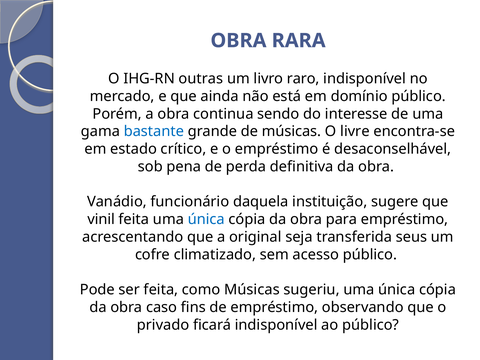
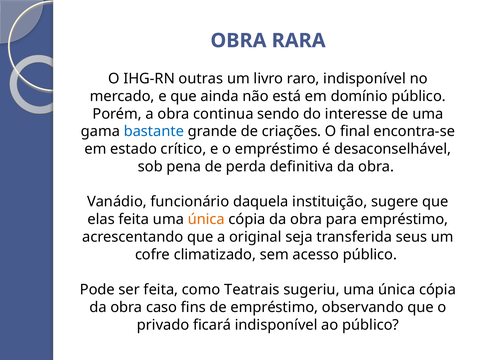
de músicas: músicas -> criações
livre: livre -> final
vinil: vinil -> elas
única at (206, 219) colour: blue -> orange
como Músicas: Músicas -> Teatrais
